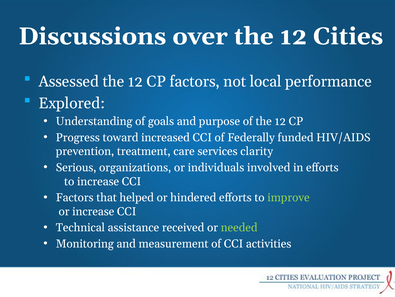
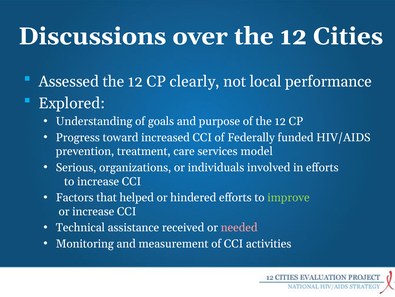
CP factors: factors -> clearly
clarity: clarity -> model
needed colour: light green -> pink
